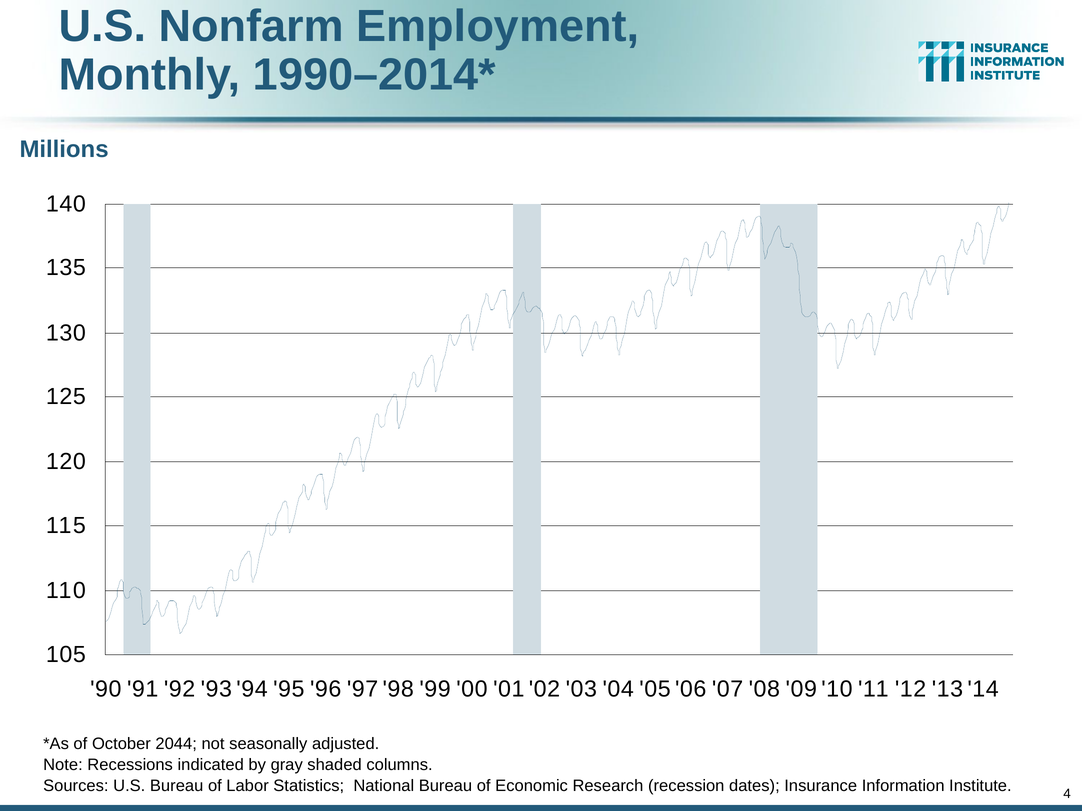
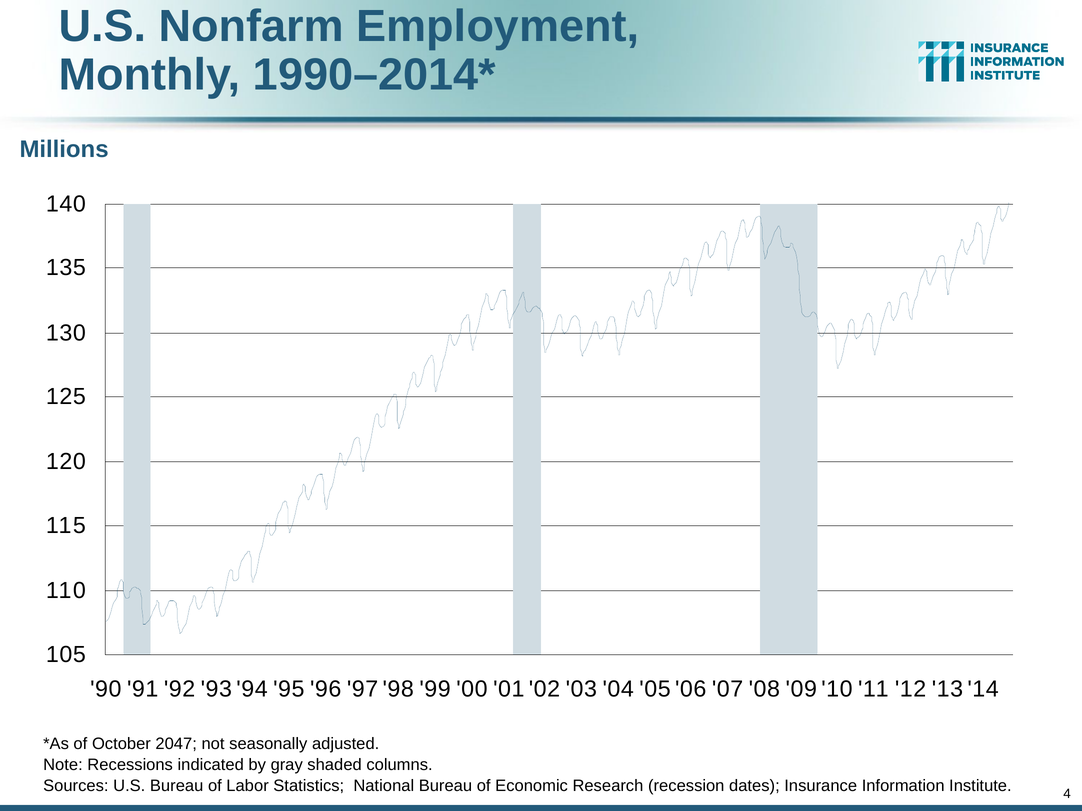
2044: 2044 -> 2047
